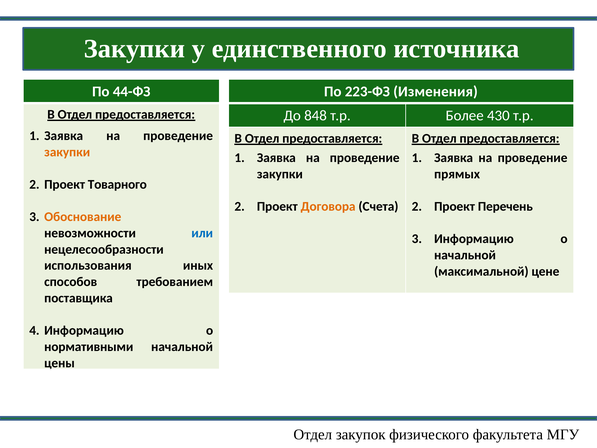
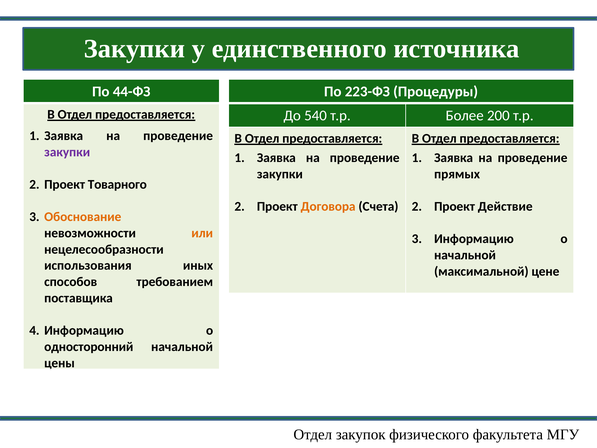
Изменения: Изменения -> Процедуры
848: 848 -> 540
430: 430 -> 200
закупки at (67, 152) colour: orange -> purple
Перечень: Перечень -> Действие
или colour: blue -> orange
нормативными: нормативными -> односторонний
